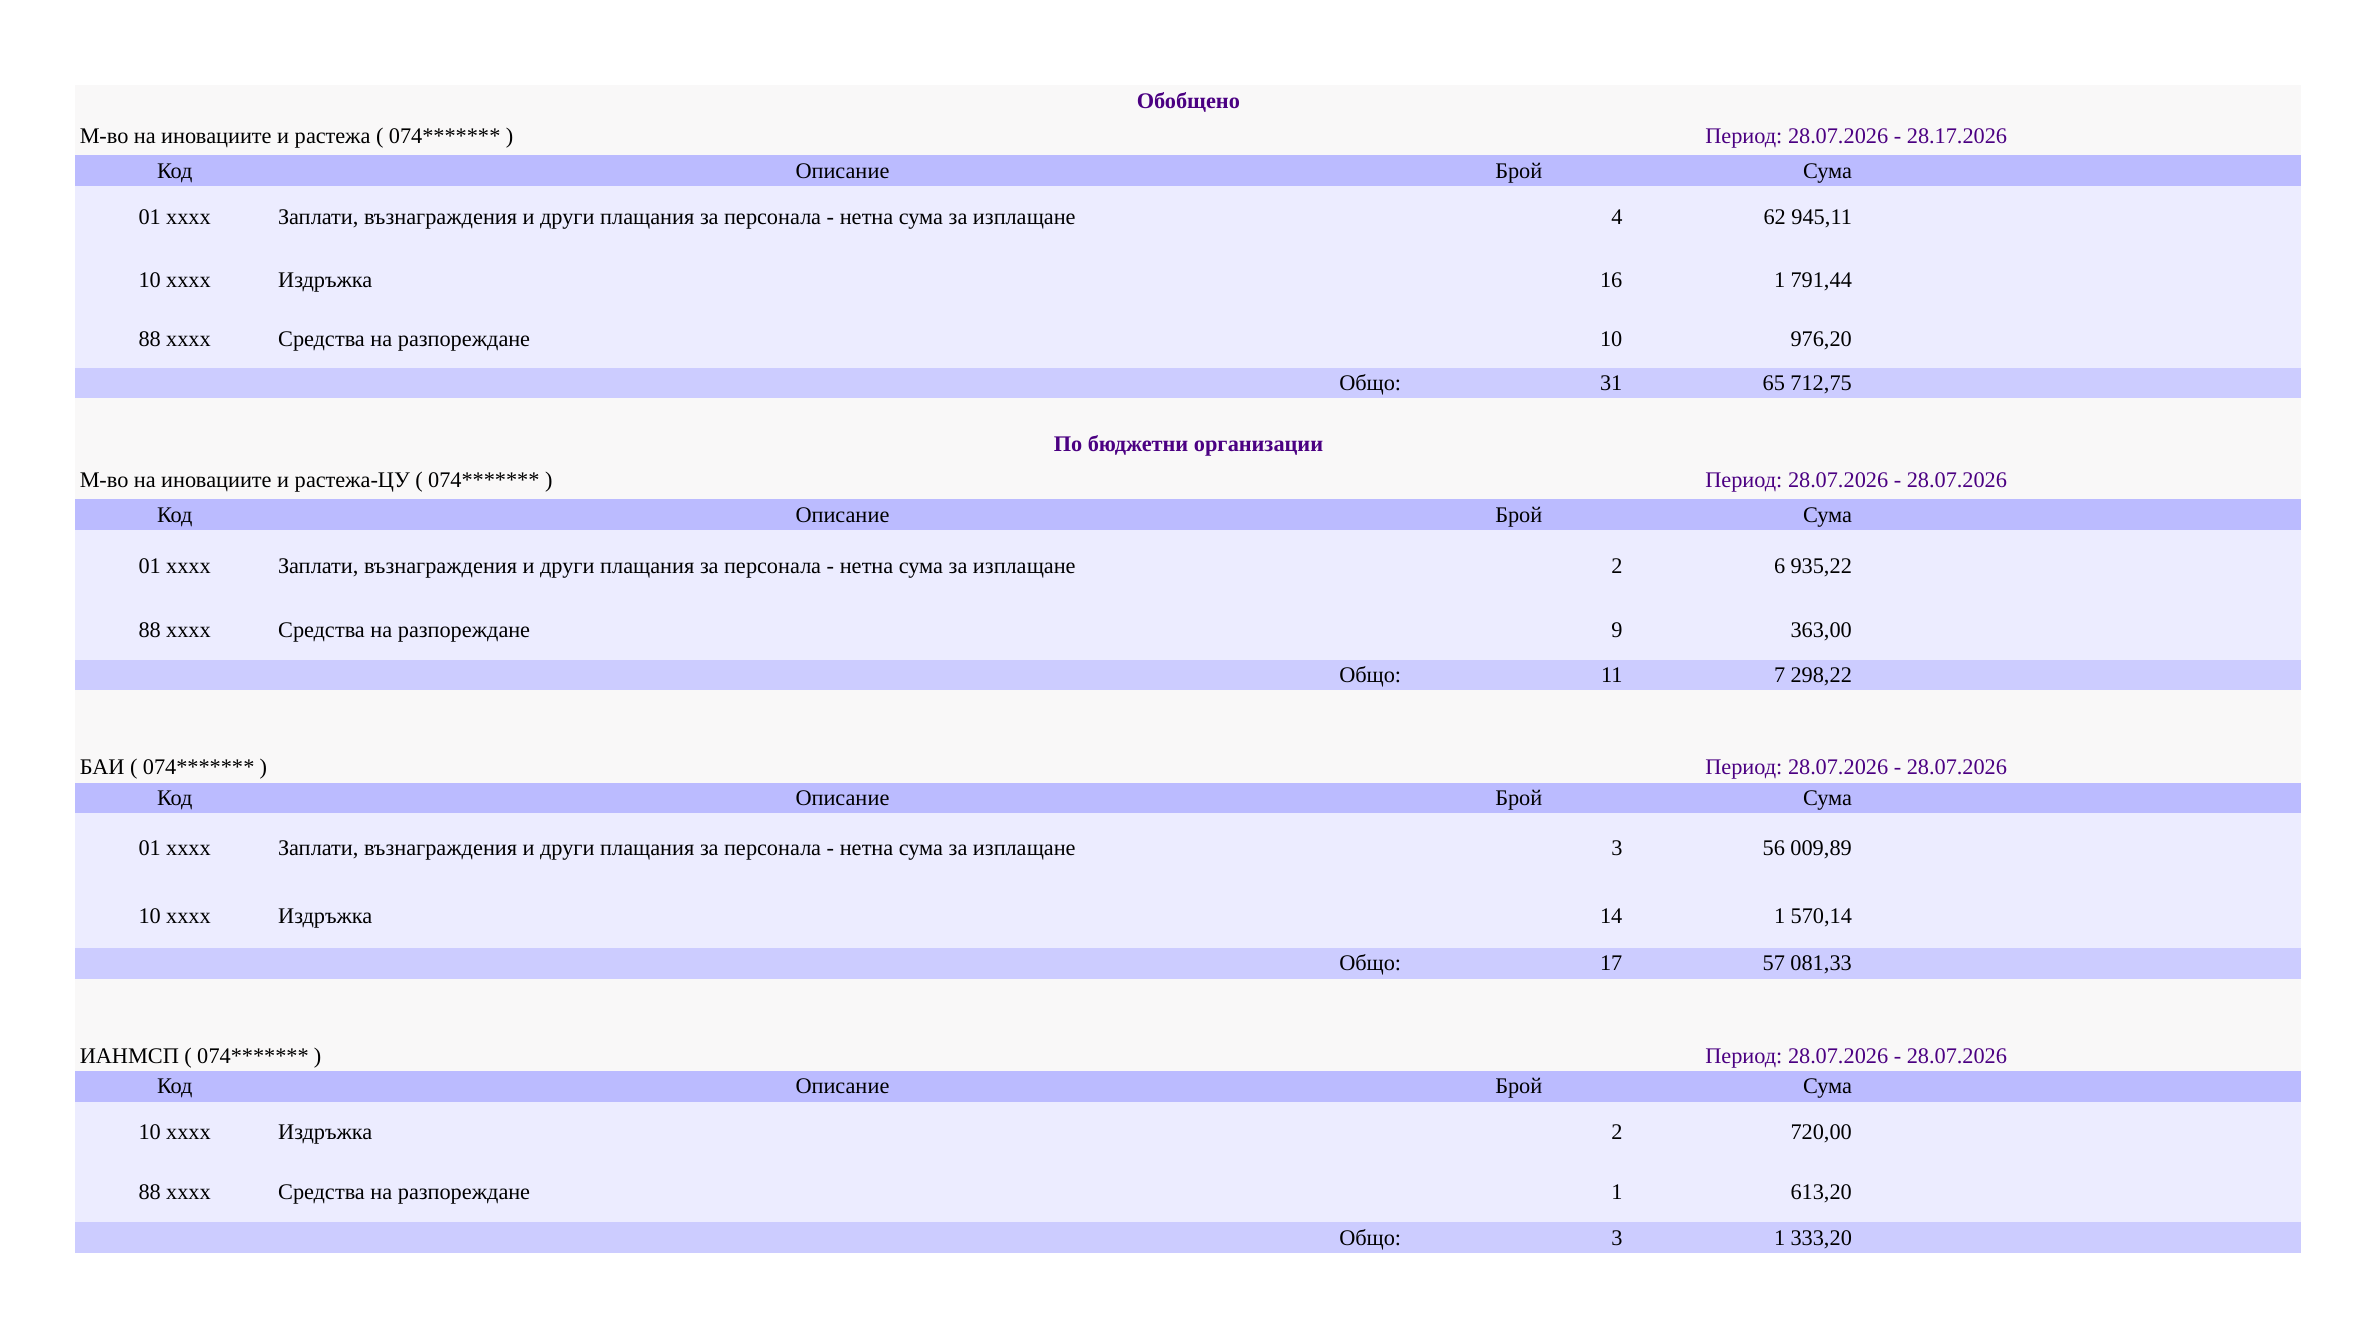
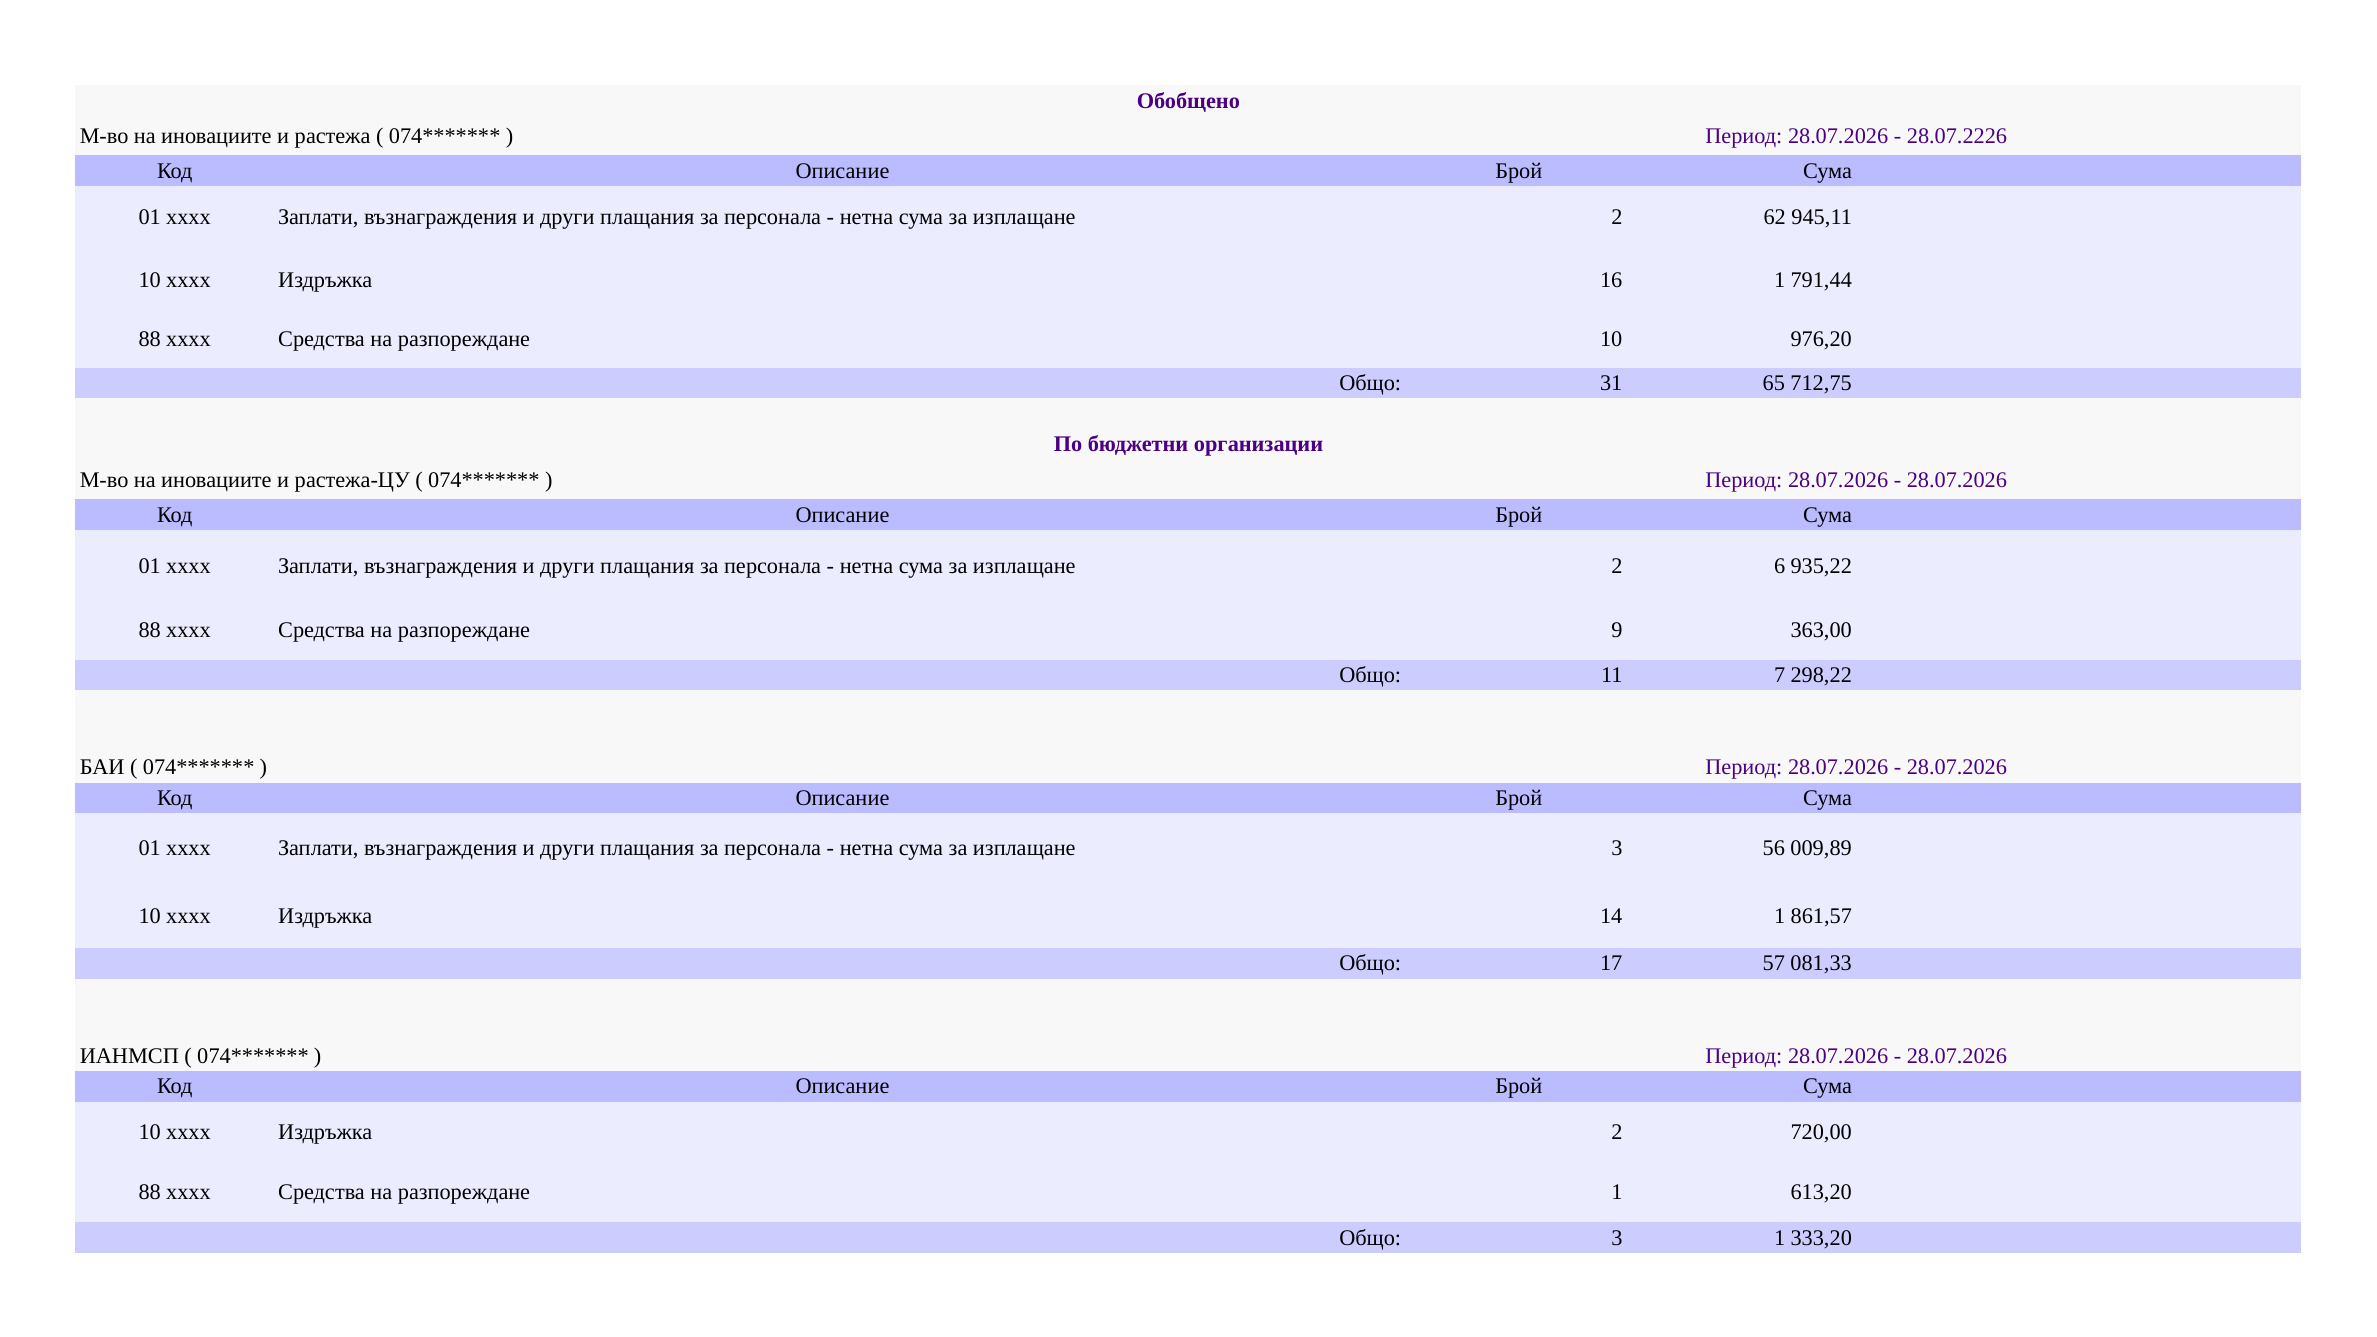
28.17.2026: 28.17.2026 -> 28.07.2226
4 at (1617, 218): 4 -> 2
570,14: 570,14 -> 861,57
